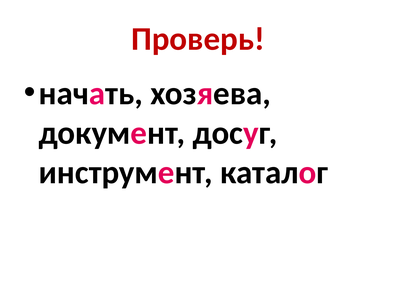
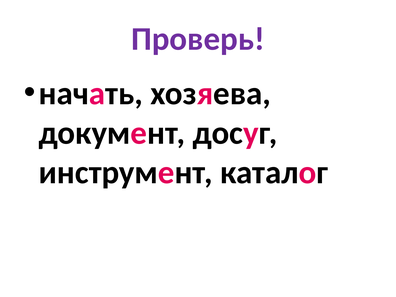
Проверь colour: red -> purple
